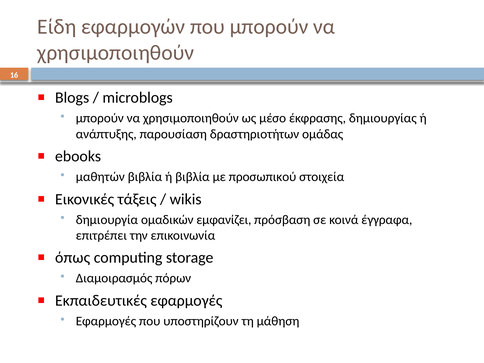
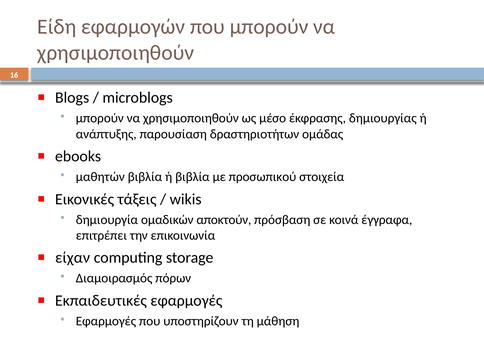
εμφανίζει: εμφανίζει -> αποκτούν
όπως: όπως -> είχαν
